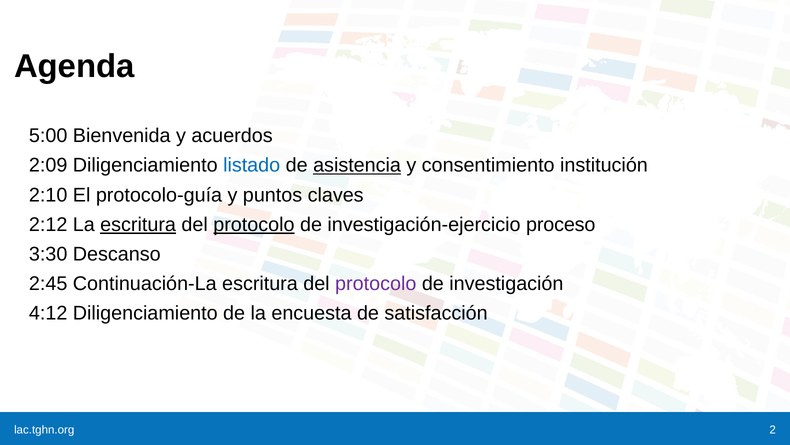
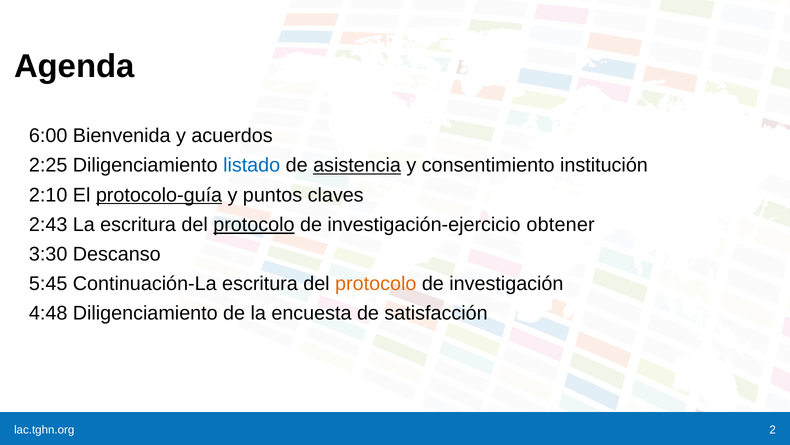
5:00: 5:00 -> 6:00
2:09: 2:09 -> 2:25
protocolo-guía underline: none -> present
2:12: 2:12 -> 2:43
escritura at (138, 224) underline: present -> none
proceso: proceso -> obtener
2:45: 2:45 -> 5:45
protocolo at (376, 283) colour: purple -> orange
4:12: 4:12 -> 4:48
